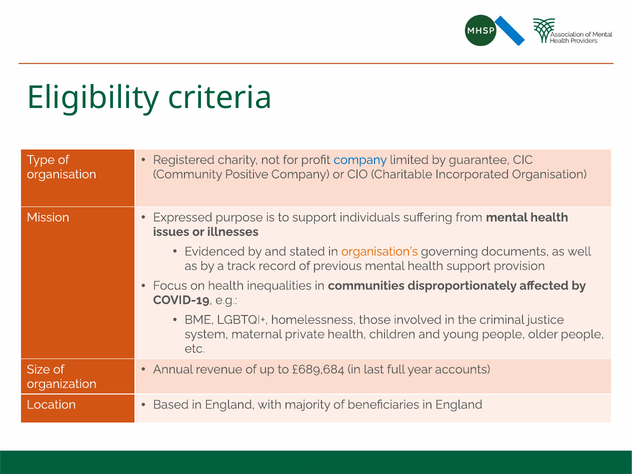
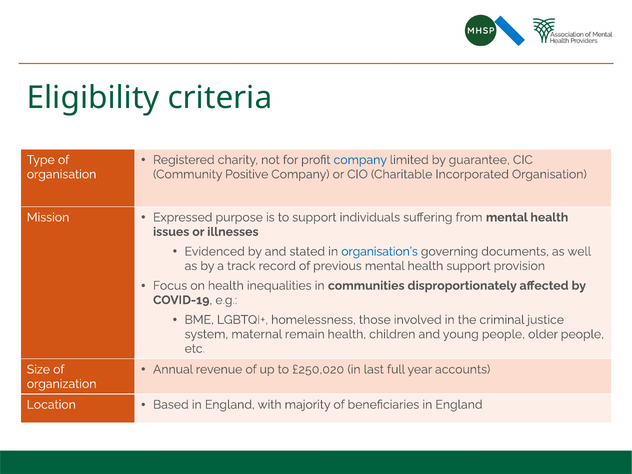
organisation’s colour: orange -> blue
private: private -> remain
£689,684: £689,684 -> £250,020
